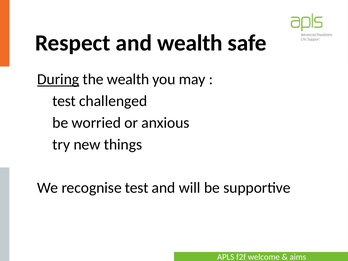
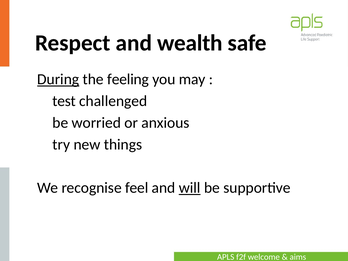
the wealth: wealth -> feeling
recognise test: test -> feel
will underline: none -> present
